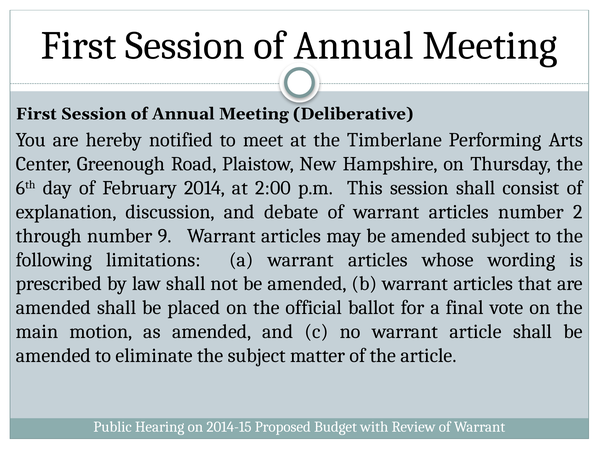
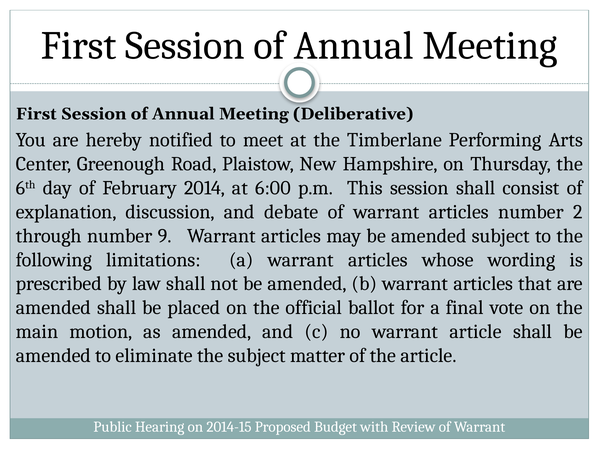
2:00: 2:00 -> 6:00
